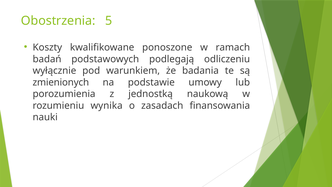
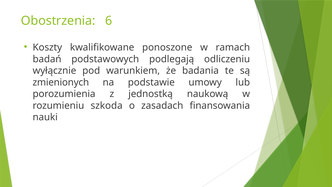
5: 5 -> 6
wynika: wynika -> szkoda
